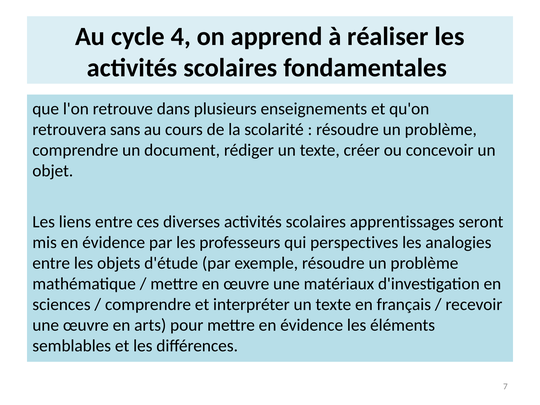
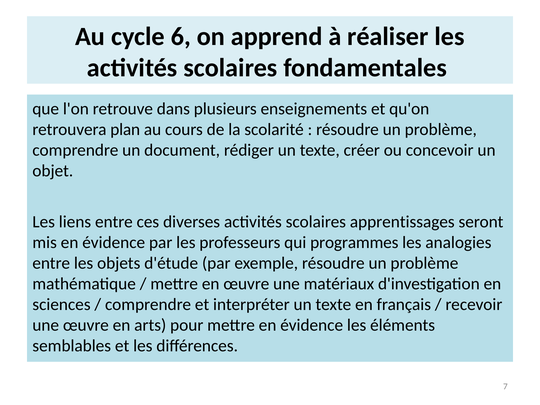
4: 4 -> 6
sans: sans -> plan
perspectives: perspectives -> programmes
